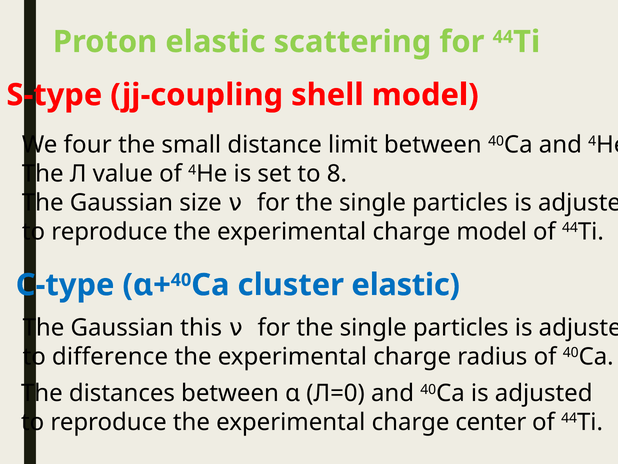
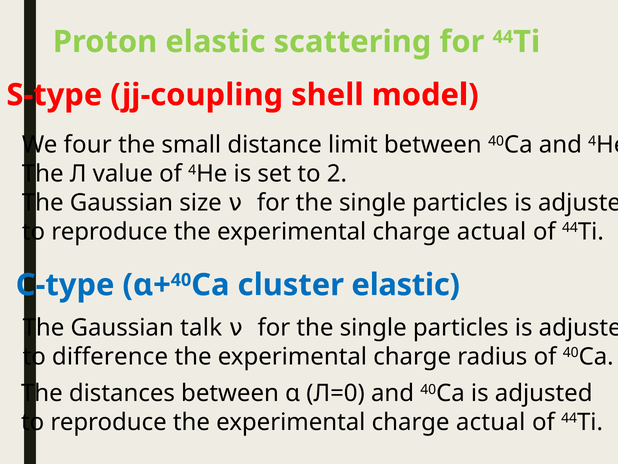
8: 8 -> 2
model at (492, 231): model -> actual
this: this -> talk
center at (491, 422): center -> actual
